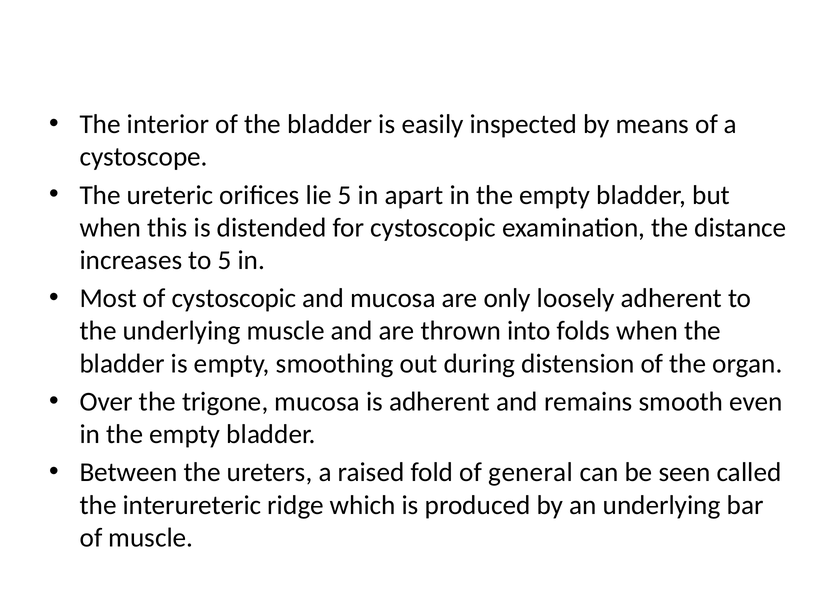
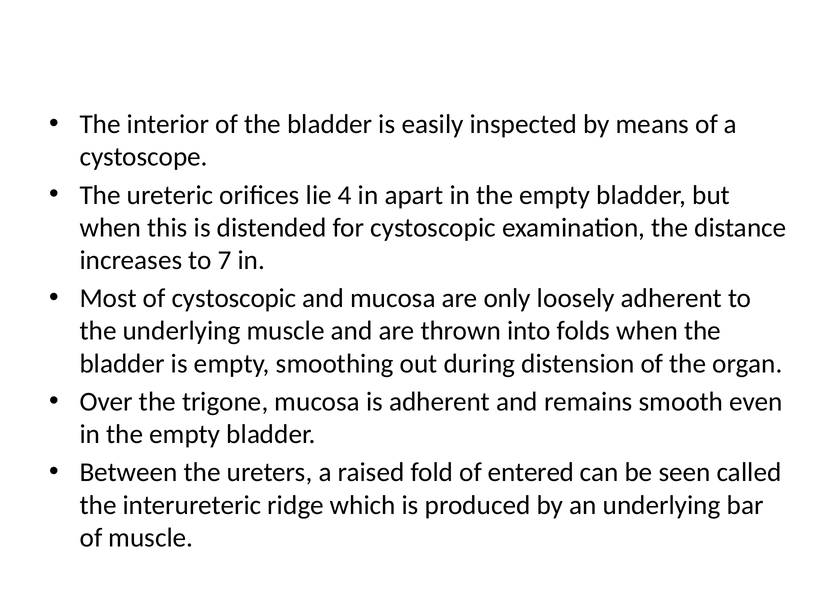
lie 5: 5 -> 4
to 5: 5 -> 7
general: general -> entered
